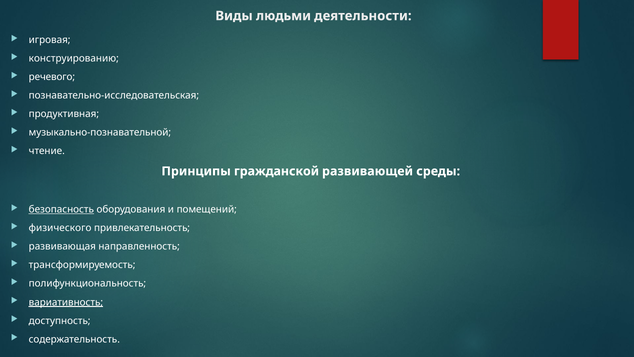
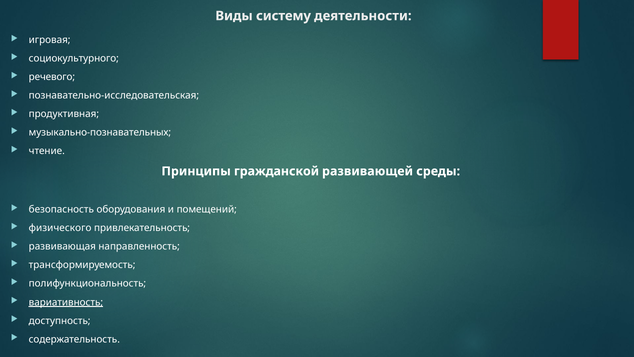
людьми: людьми -> систему
конструированию: конструированию -> социокультурного
музыкально-познавательной: музыкально-познавательной -> музыкально-познавательных
безопасность underline: present -> none
